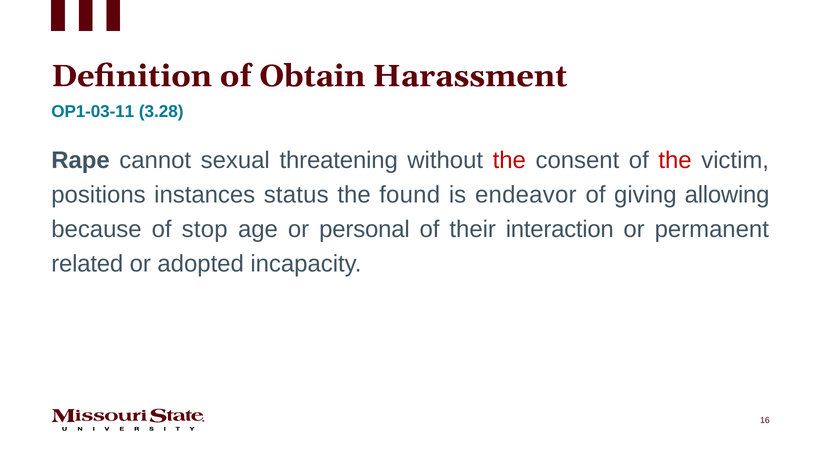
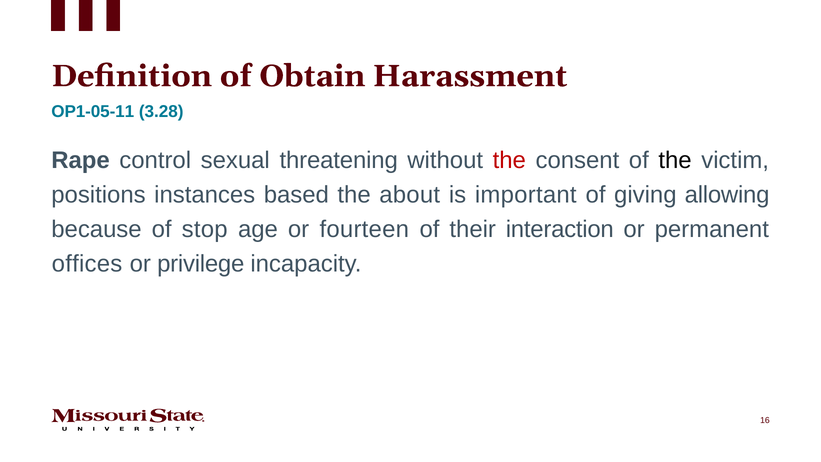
OP1-03-11: OP1-03-11 -> OP1-05-11
cannot: cannot -> control
the at (675, 160) colour: red -> black
status: status -> based
found: found -> about
endeavor: endeavor -> important
personal: personal -> fourteen
related: related -> offices
adopted: adopted -> privilege
